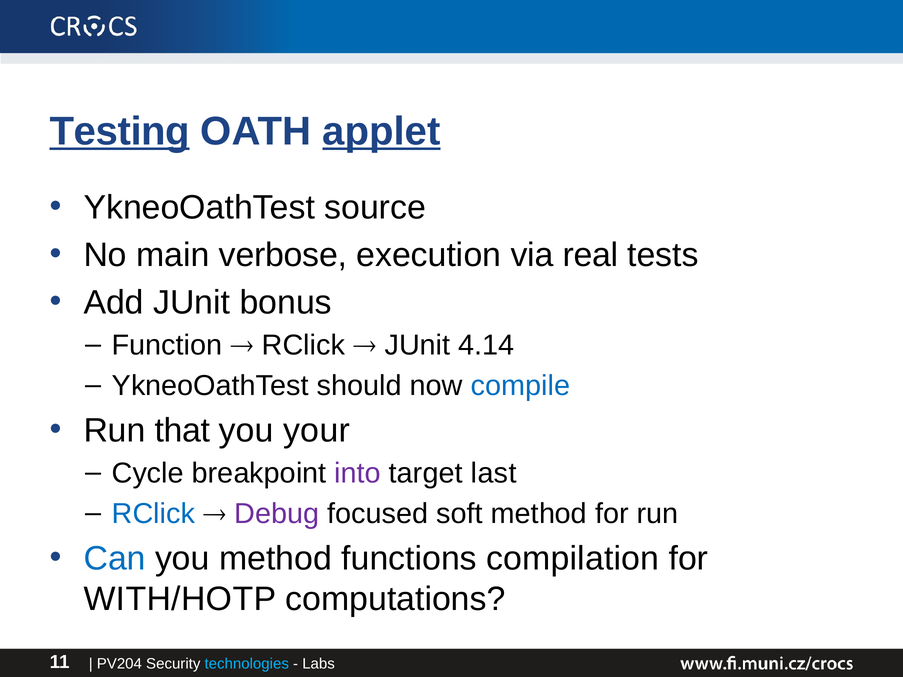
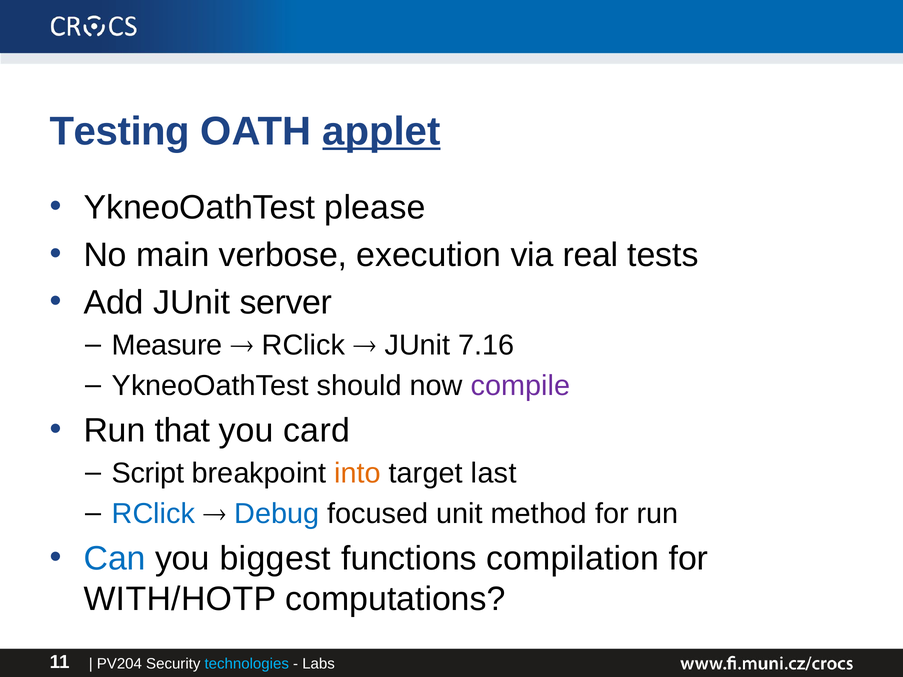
Testing underline: present -> none
source: source -> please
bonus: bonus -> server
Function: Function -> Measure
4.14: 4.14 -> 7.16
compile colour: blue -> purple
your: your -> card
Cycle: Cycle -> Script
into colour: purple -> orange
Debug colour: purple -> blue
soft: soft -> unit
you method: method -> biggest
